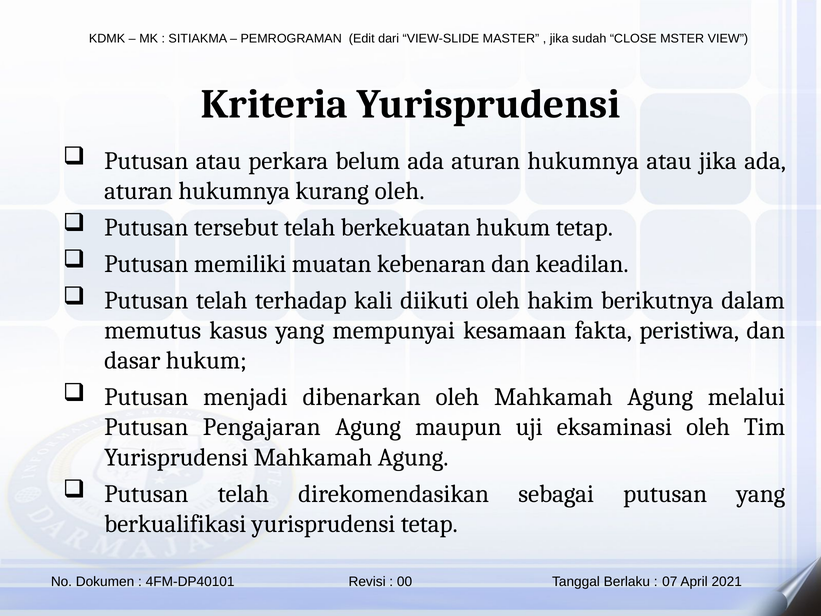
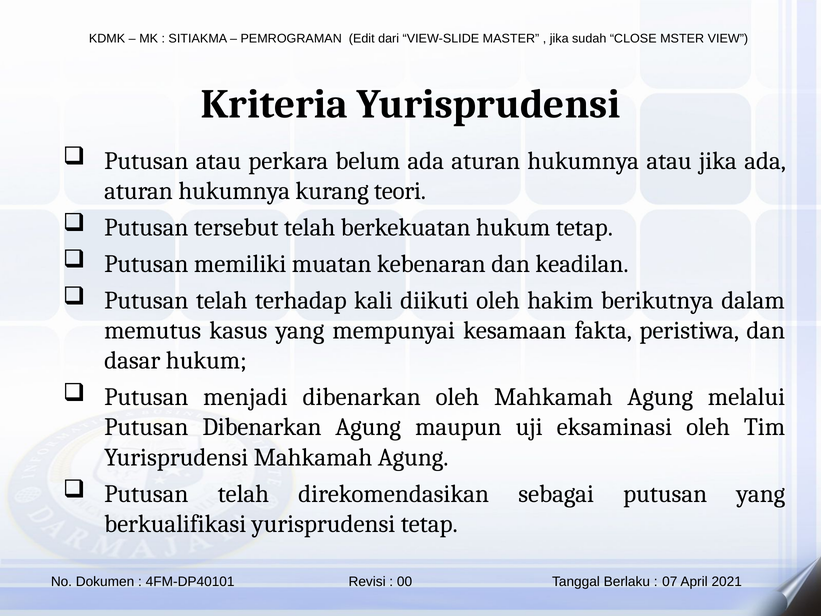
kurang oleh: oleh -> teori
Putusan Pengajaran: Pengajaran -> Dibenarkan
